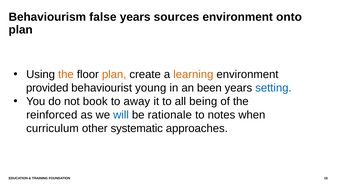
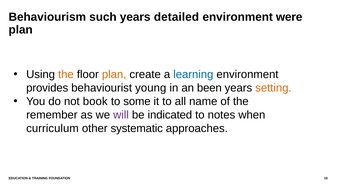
false: false -> such
sources: sources -> detailed
onto: onto -> were
learning colour: orange -> blue
provided: provided -> provides
setting colour: blue -> orange
away: away -> some
being: being -> name
reinforced: reinforced -> remember
will colour: blue -> purple
rationale: rationale -> indicated
